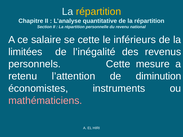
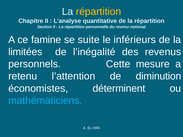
salaire: salaire -> famine
se cette: cette -> suite
instruments: instruments -> déterminent
mathématiciens colour: pink -> light blue
